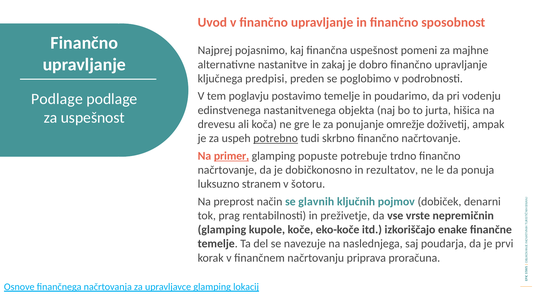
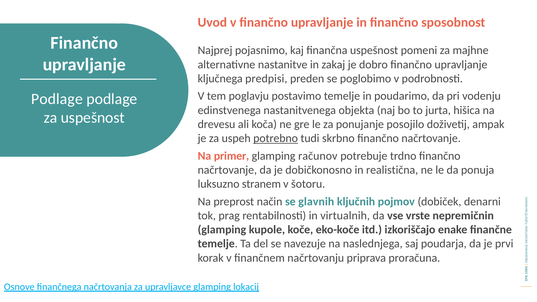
omrežje: omrežje -> posojilo
primer underline: present -> none
popuste: popuste -> računov
rezultatov: rezultatov -> realistična
preživetje: preživetje -> virtualnih
